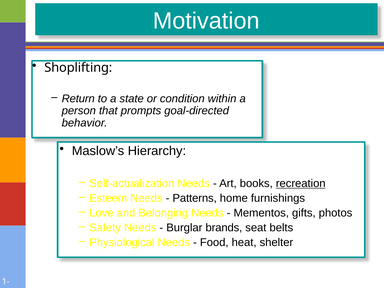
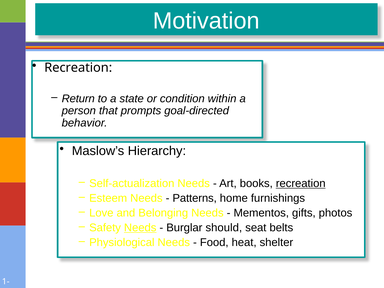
Shoplifting at (78, 68): Shoplifting -> Recreation
Needs at (140, 228) underline: none -> present
brands: brands -> should
